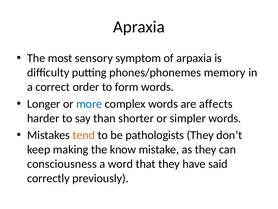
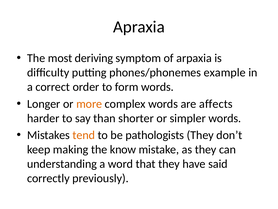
sensory: sensory -> deriving
memory: memory -> example
more colour: blue -> orange
consciousness: consciousness -> understanding
